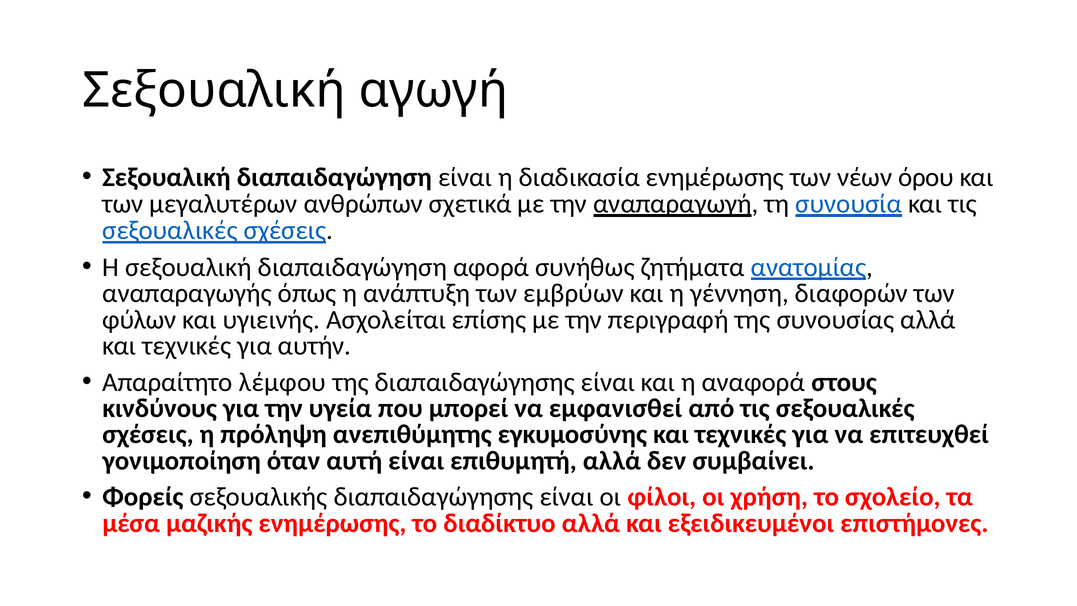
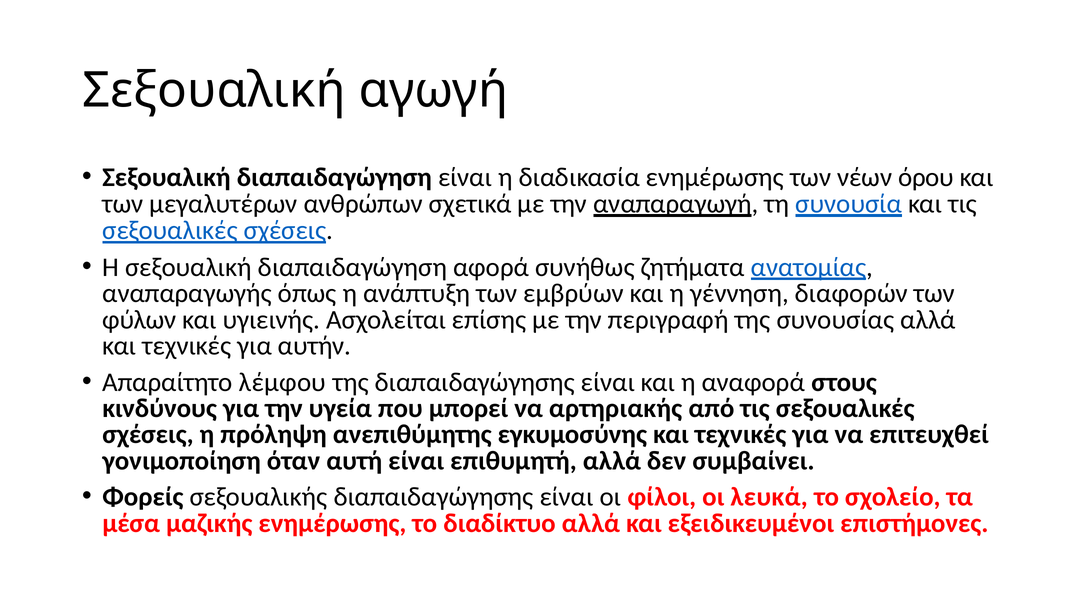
εμφανισθεί: εμφανισθεί -> αρτηριακής
χρήση: χρήση -> λευκά
